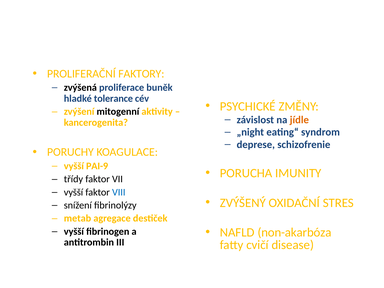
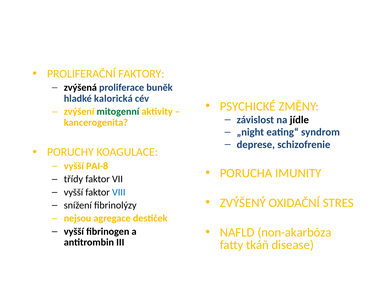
tolerance: tolerance -> kalorická
mitogenní colour: black -> green
jídle colour: orange -> black
PAI-9: PAI-9 -> PAI-8
metab: metab -> nejsou
cvičí: cvičí -> tkáň
